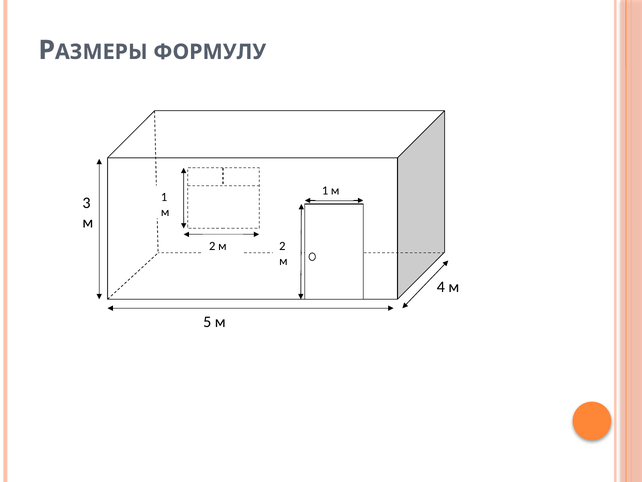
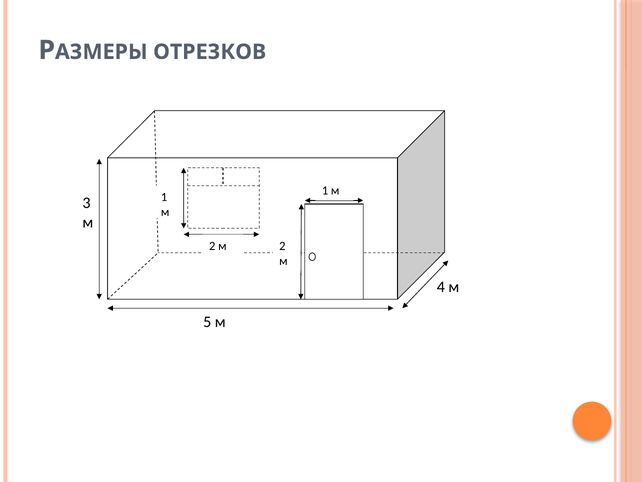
ФОРМУЛУ: ФОРМУЛУ -> ОТРЕЗКОВ
